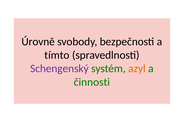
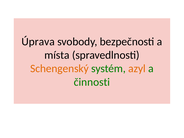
Úrovně: Úrovně -> Úprava
tímto: tímto -> místa
Schengenský colour: purple -> orange
